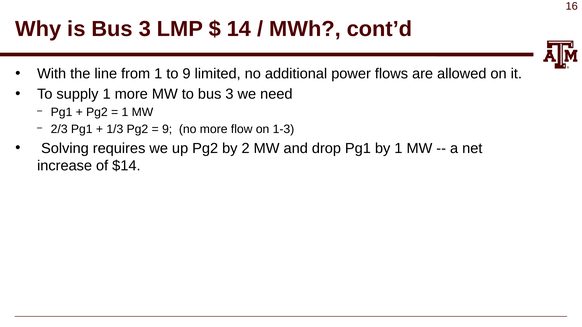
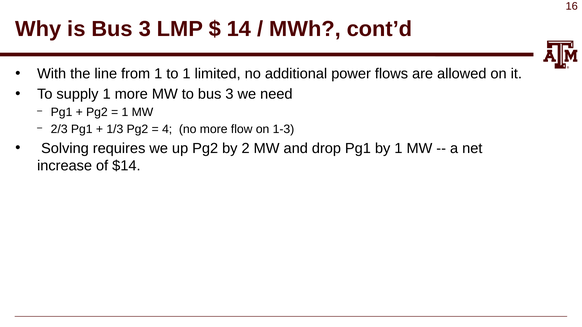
to 9: 9 -> 1
9 at (167, 129): 9 -> 4
